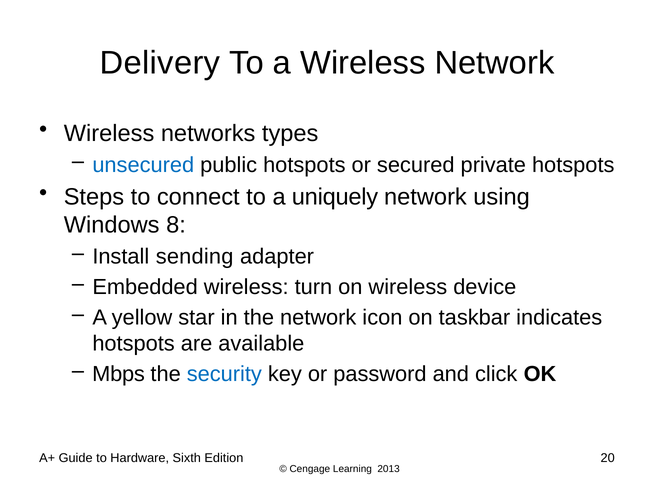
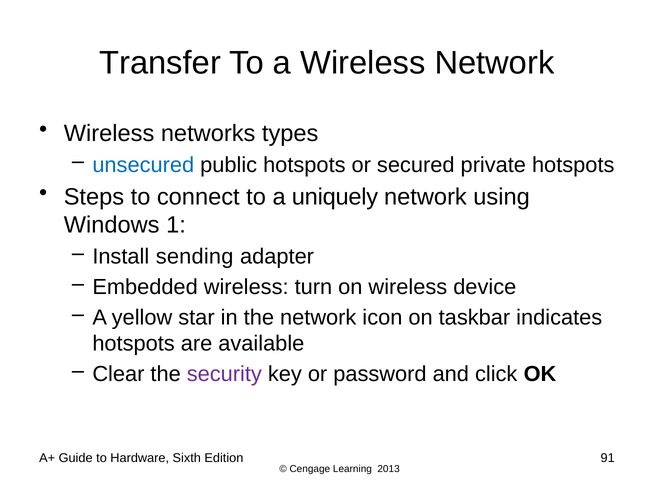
Delivery: Delivery -> Transfer
8: 8 -> 1
Mbps: Mbps -> Clear
security colour: blue -> purple
20: 20 -> 91
